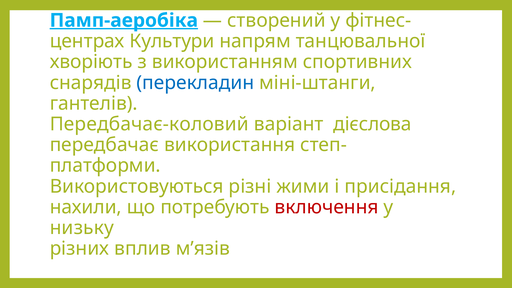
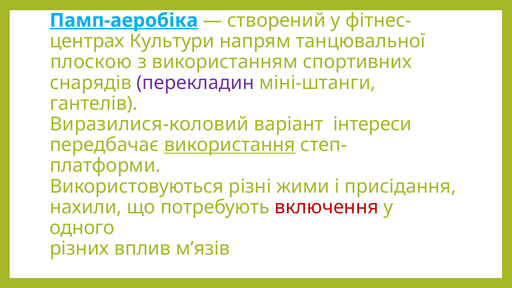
хворіють: хворіють -> плоскою
перекладин colour: blue -> purple
Передбачає-коловий: Передбачає-коловий -> Виразилися-коловий
дієслова: дієслова -> інтереси
використання underline: none -> present
низьку: низьку -> одного
